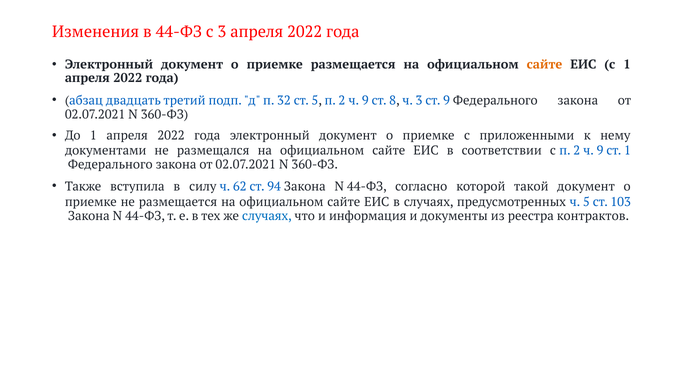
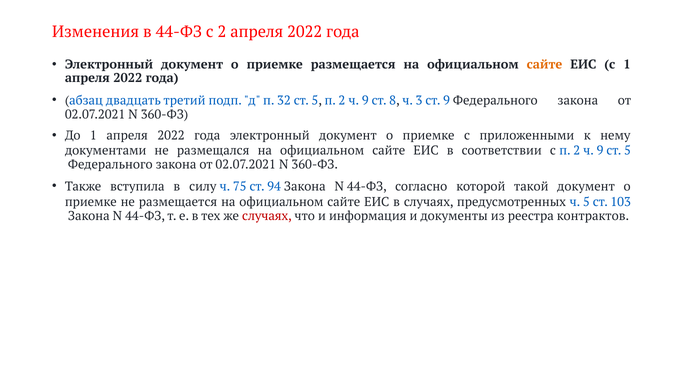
с 3: 3 -> 2
9 ст 1: 1 -> 5
62: 62 -> 75
случаях at (267, 216) colour: blue -> red
